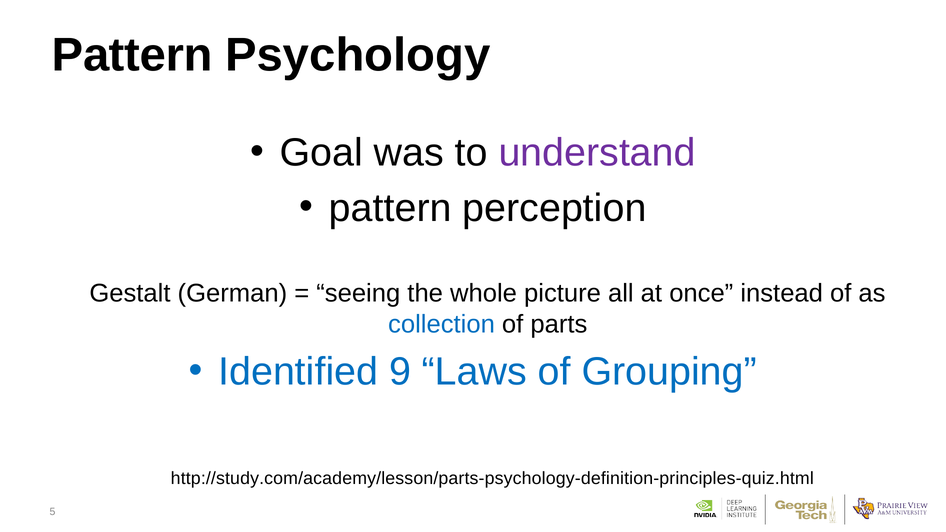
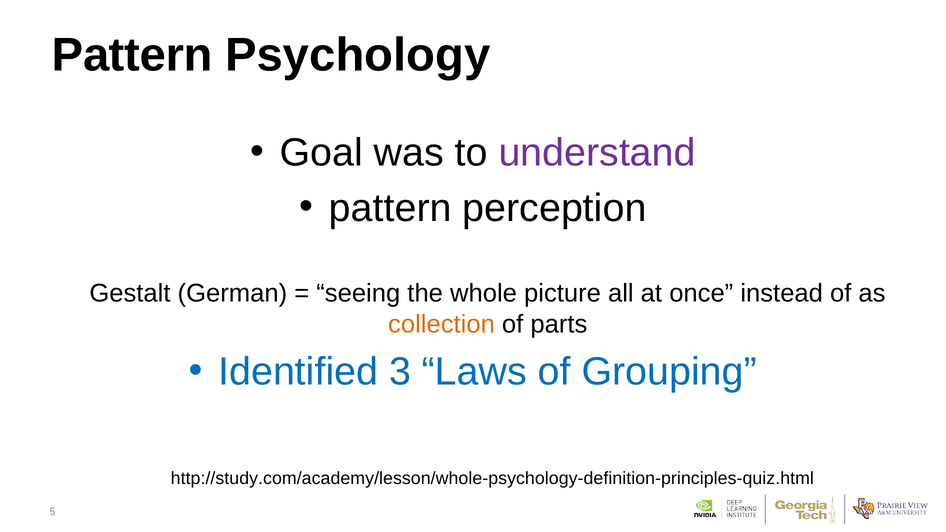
collection colour: blue -> orange
9: 9 -> 3
http://study.com/academy/lesson/parts-psychology-definition-principles-quiz.html: http://study.com/academy/lesson/parts-psychology-definition-principles-quiz.html -> http://study.com/academy/lesson/whole-psychology-definition-principles-quiz.html
